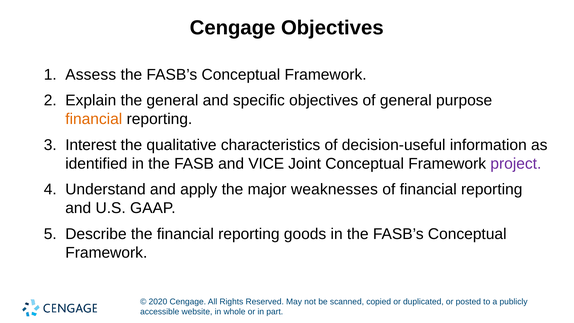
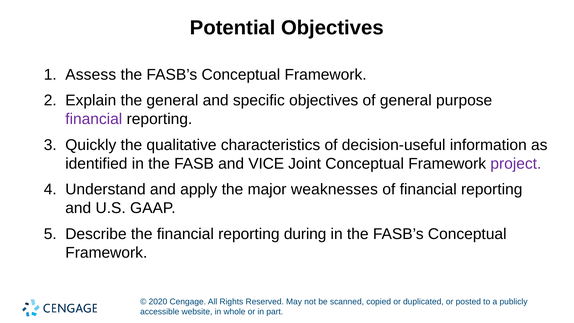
Cengage at (233, 28): Cengage -> Potential
financial at (94, 119) colour: orange -> purple
Interest: Interest -> Quickly
goods: goods -> during
